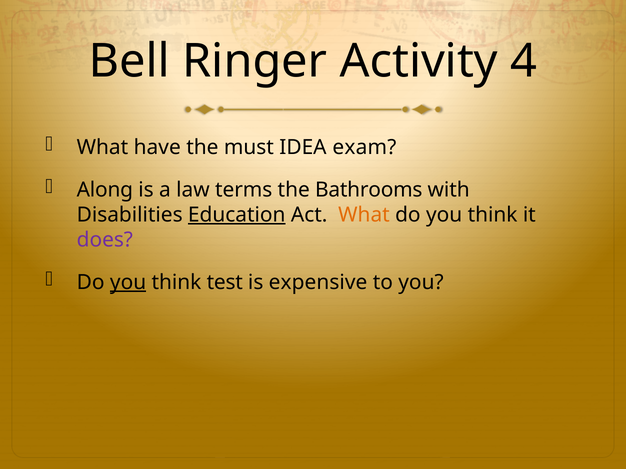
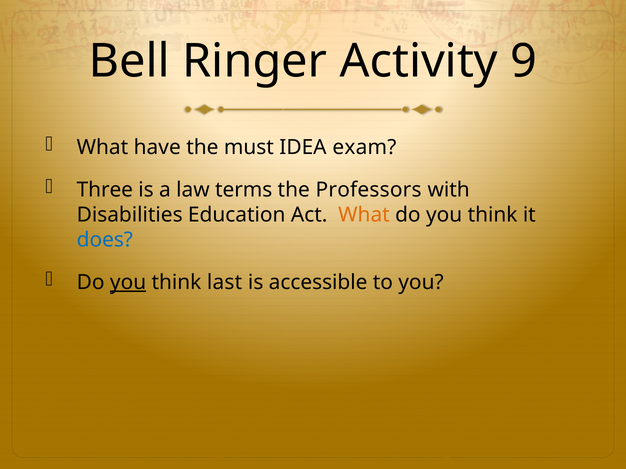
4: 4 -> 9
Along: Along -> Three
Bathrooms: Bathrooms -> Professors
Education underline: present -> none
does colour: purple -> blue
test: test -> last
expensive: expensive -> accessible
